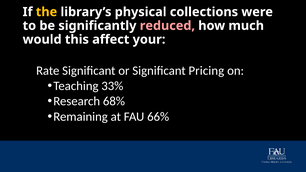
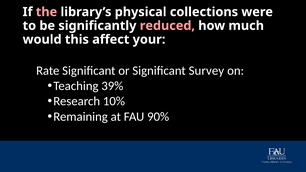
the colour: yellow -> pink
Pricing: Pricing -> Survey
33%: 33% -> 39%
68%: 68% -> 10%
66%: 66% -> 90%
